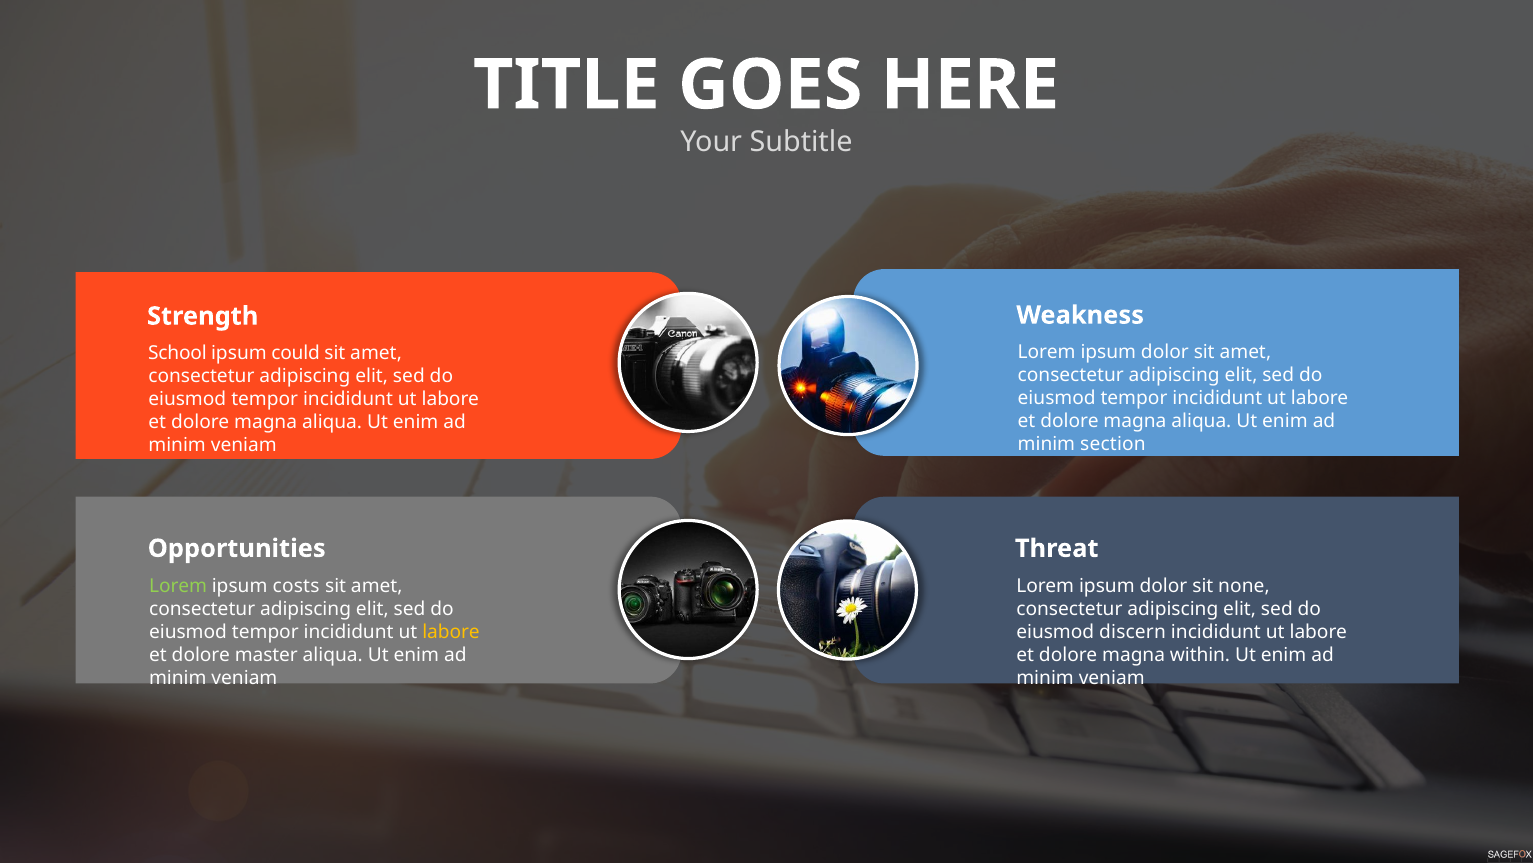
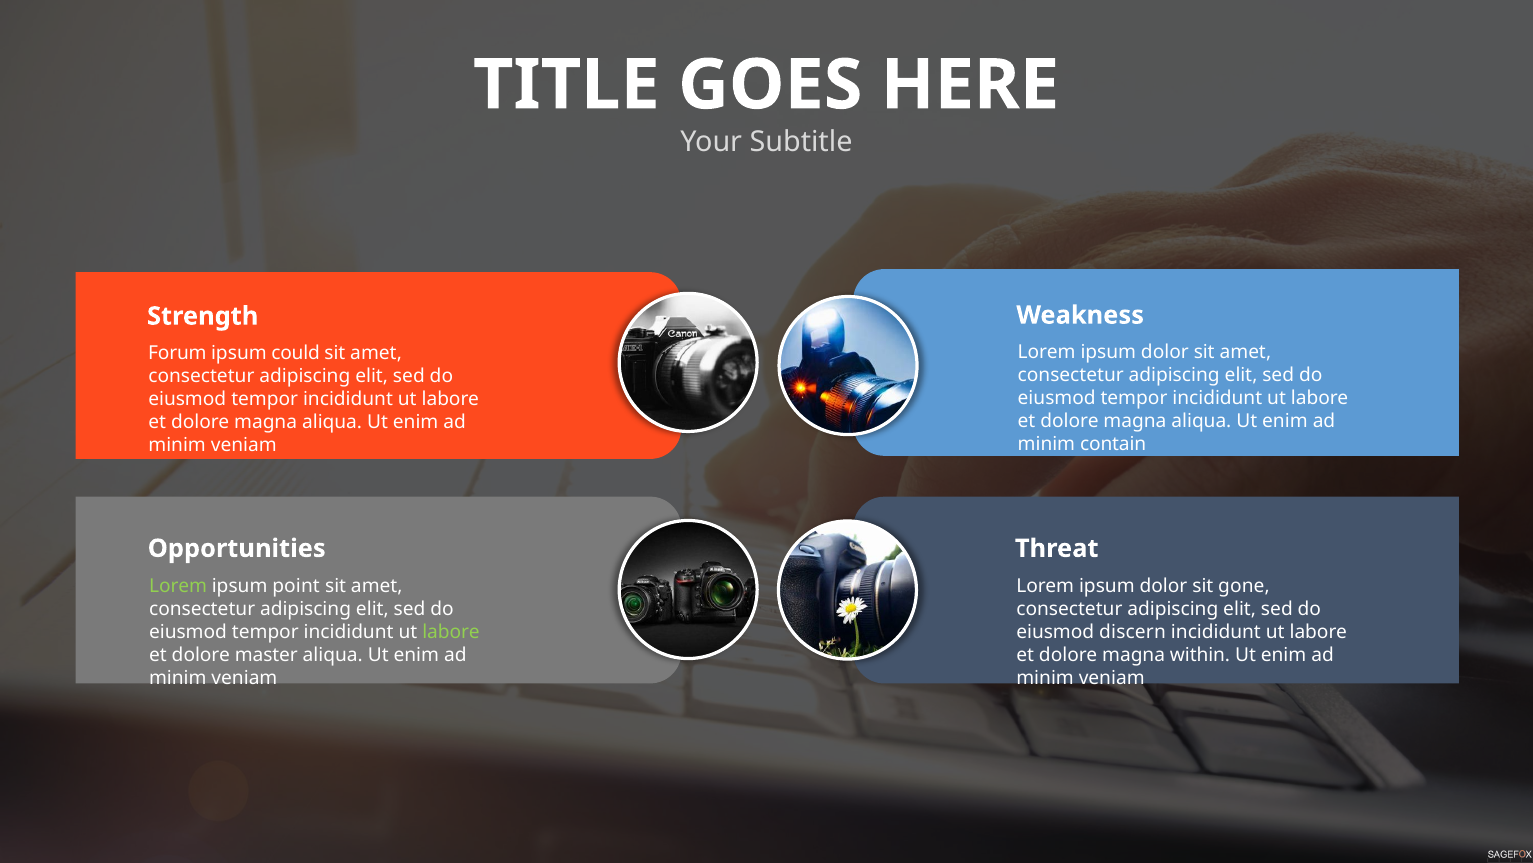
School: School -> Forum
section: section -> contain
costs: costs -> point
none: none -> gone
labore at (451, 631) colour: yellow -> light green
